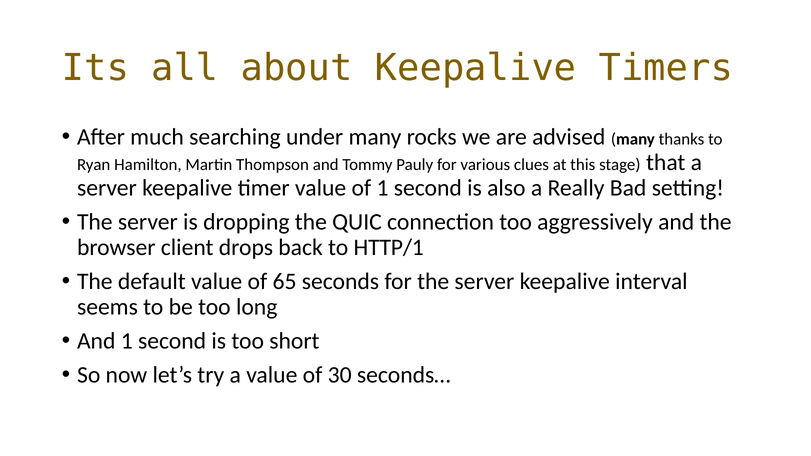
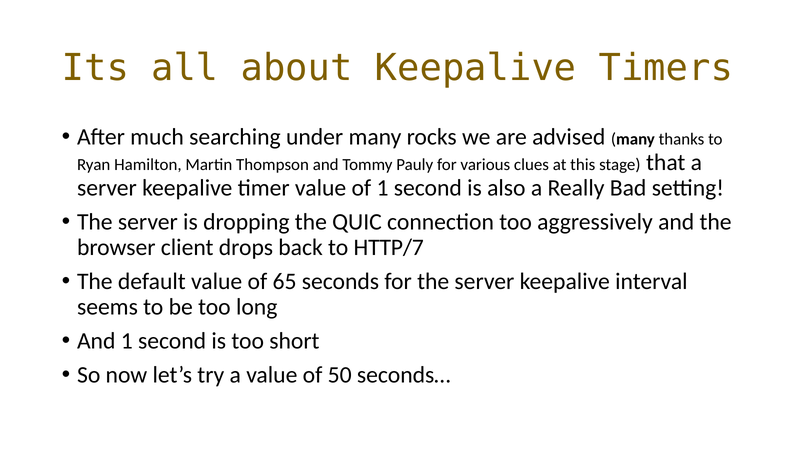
HTTP/1: HTTP/1 -> HTTP/7
30: 30 -> 50
